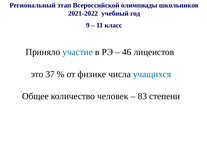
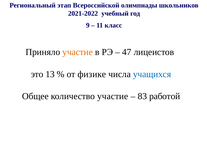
участие at (78, 52) colour: blue -> orange
46: 46 -> 47
37: 37 -> 13
количество человек: человек -> участие
степени: степени -> работой
